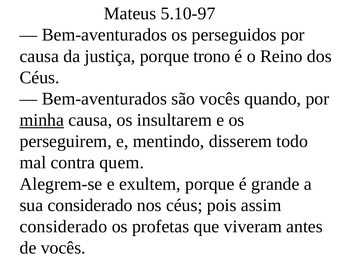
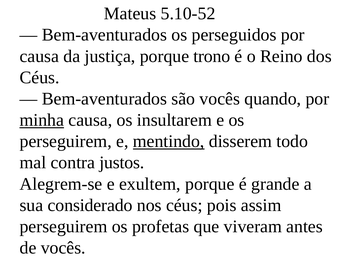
5.10-97: 5.10-97 -> 5.10-52
mentindo underline: none -> present
quem: quem -> justos
considerado at (63, 227): considerado -> perseguirem
